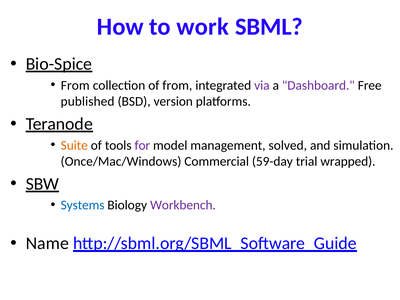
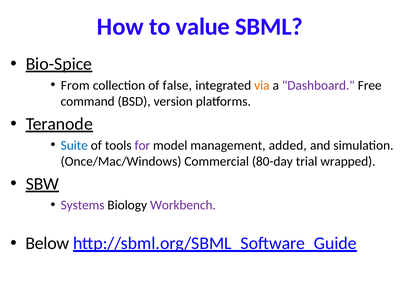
work: work -> value
of from: from -> false
via colour: purple -> orange
published: published -> command
Suite colour: orange -> blue
solved: solved -> added
59-day: 59-day -> 80-day
Systems colour: blue -> purple
Name: Name -> Below
